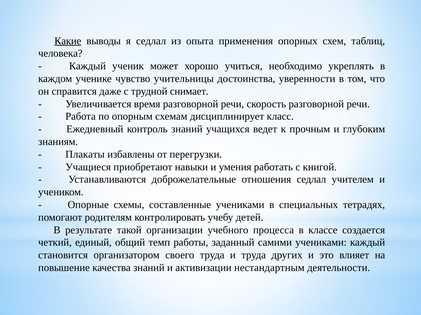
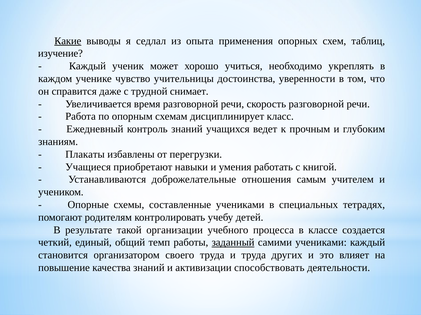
человека: человека -> изучение
отношения седлал: седлал -> самым
заданный underline: none -> present
нестандартным: нестандартным -> способствовать
